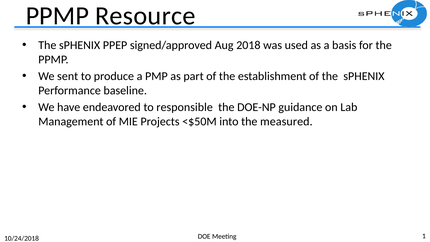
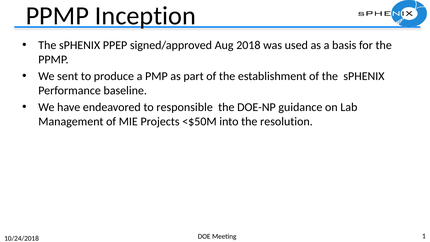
Resource: Resource -> Inception
measured: measured -> resolution
